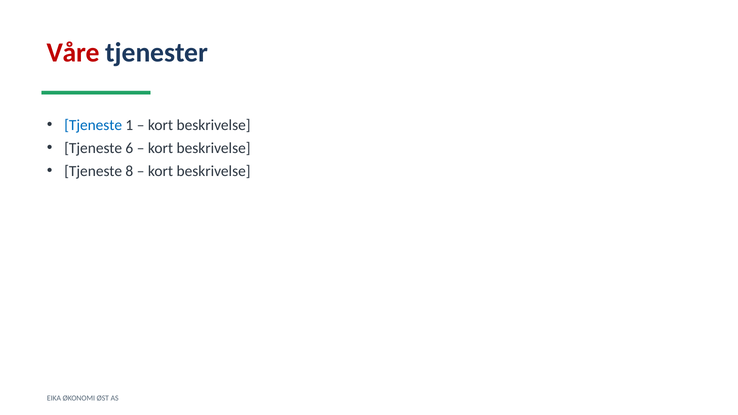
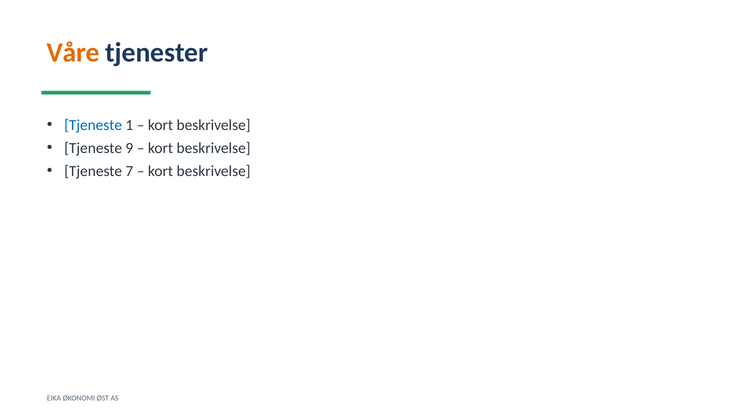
Våre colour: red -> orange
6: 6 -> 9
8: 8 -> 7
